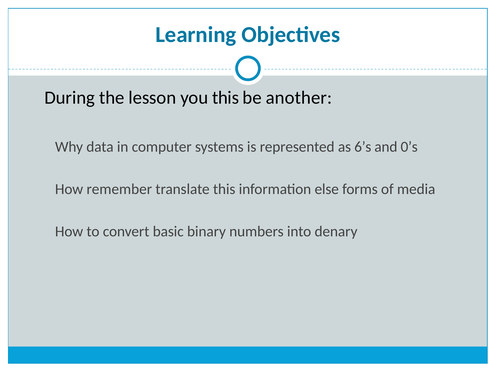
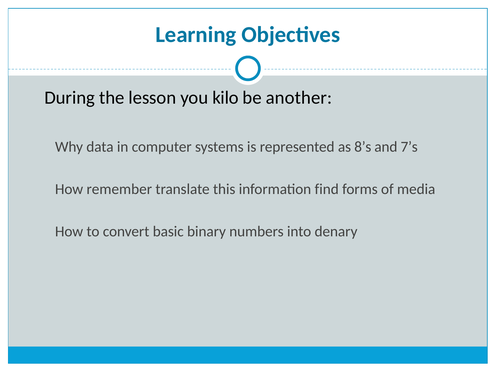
you this: this -> kilo
6’s: 6’s -> 8’s
0’s: 0’s -> 7’s
else: else -> find
